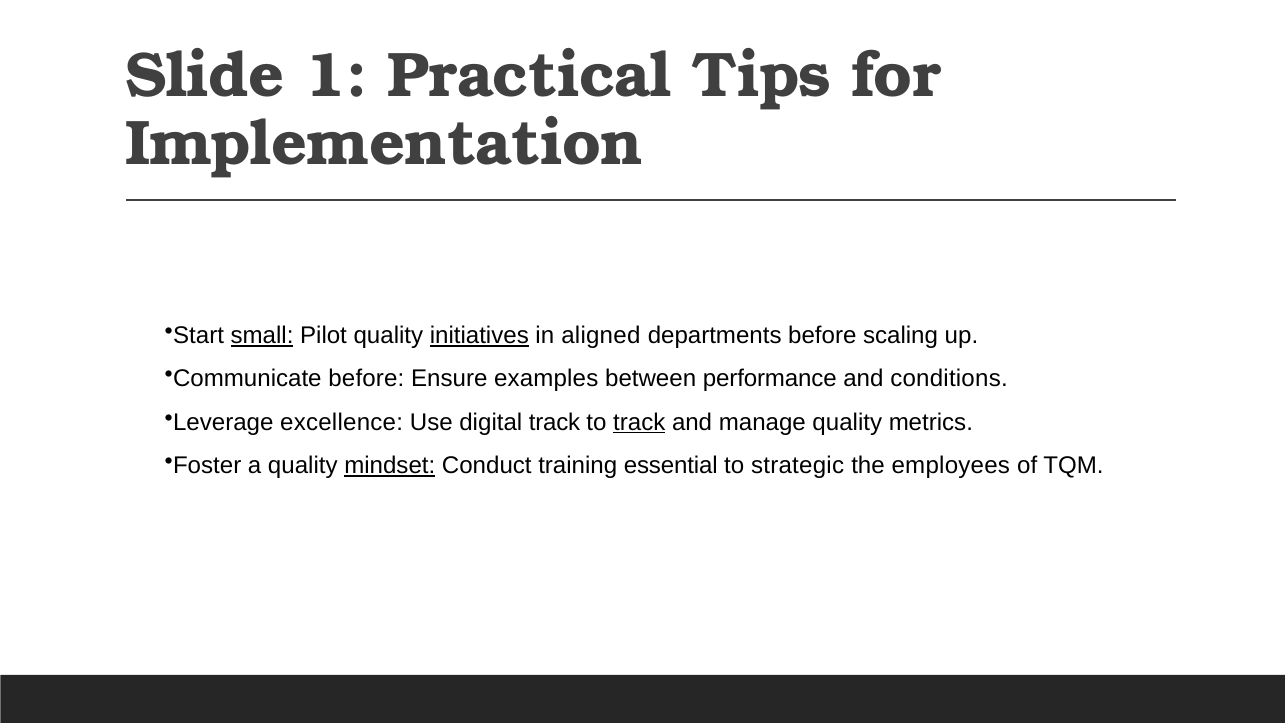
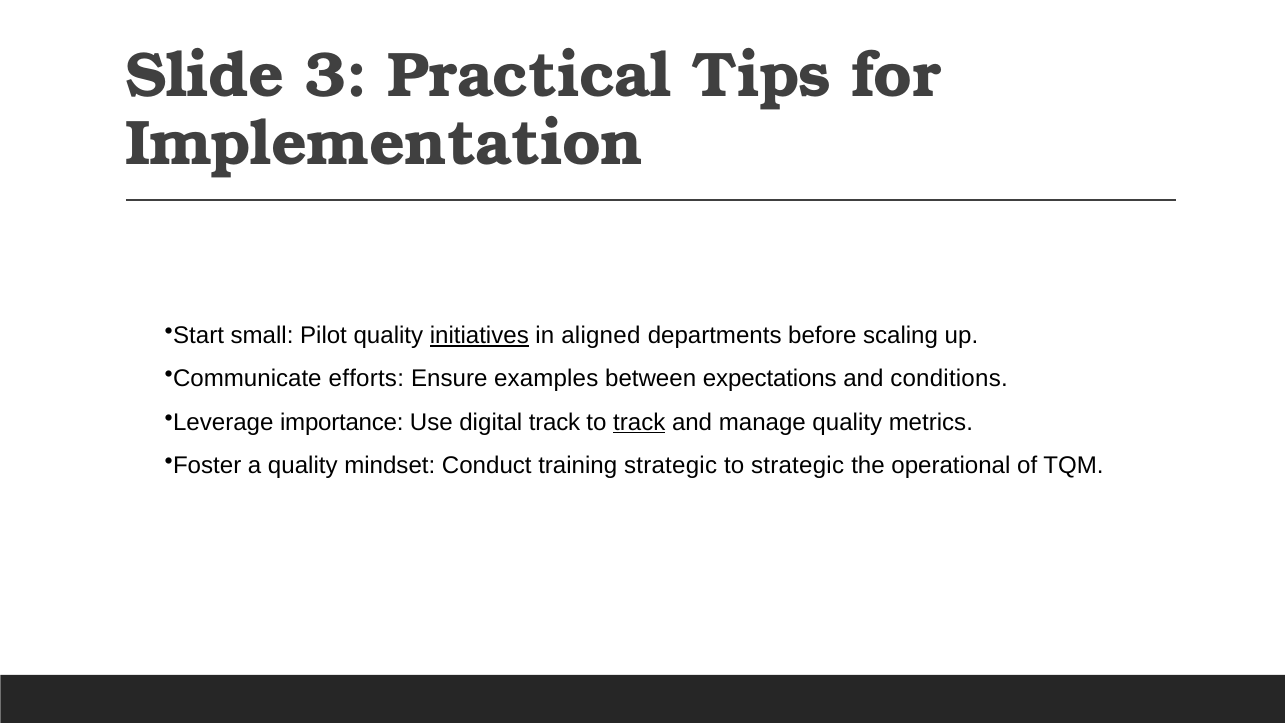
1: 1 -> 3
small underline: present -> none
Communicate before: before -> efforts
performance: performance -> expectations
excellence: excellence -> importance
mindset underline: present -> none
training essential: essential -> strategic
employees: employees -> operational
